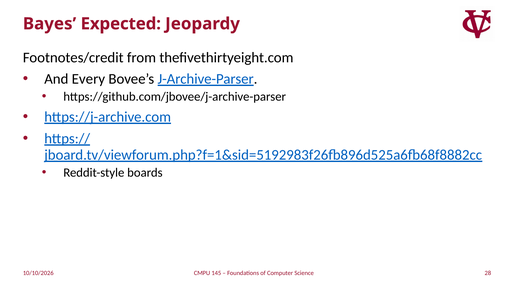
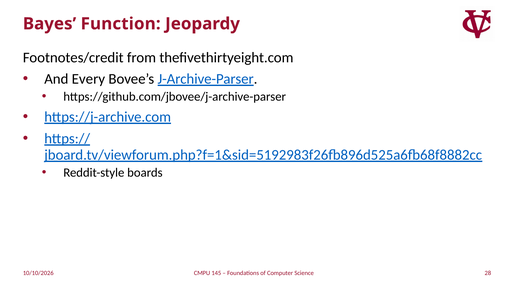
Expected: Expected -> Function
